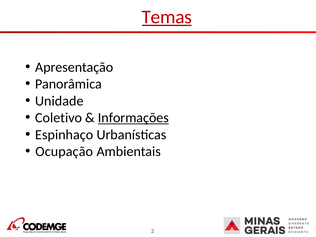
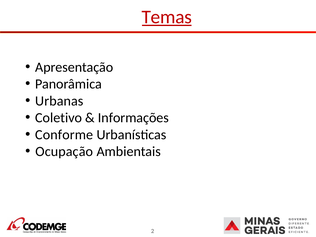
Unidade: Unidade -> Urbanas
Informações underline: present -> none
Espinhaço: Espinhaço -> Conforme
